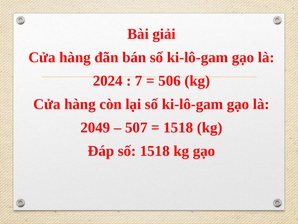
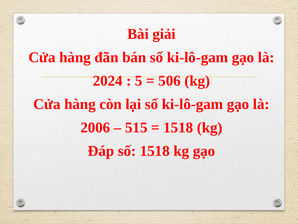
7: 7 -> 5
2049: 2049 -> 2006
507: 507 -> 515
